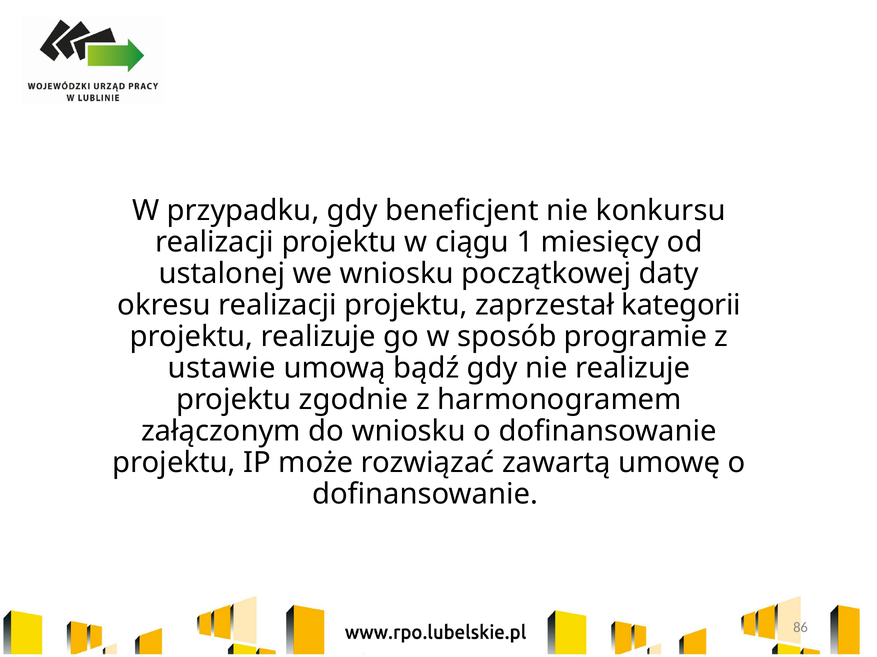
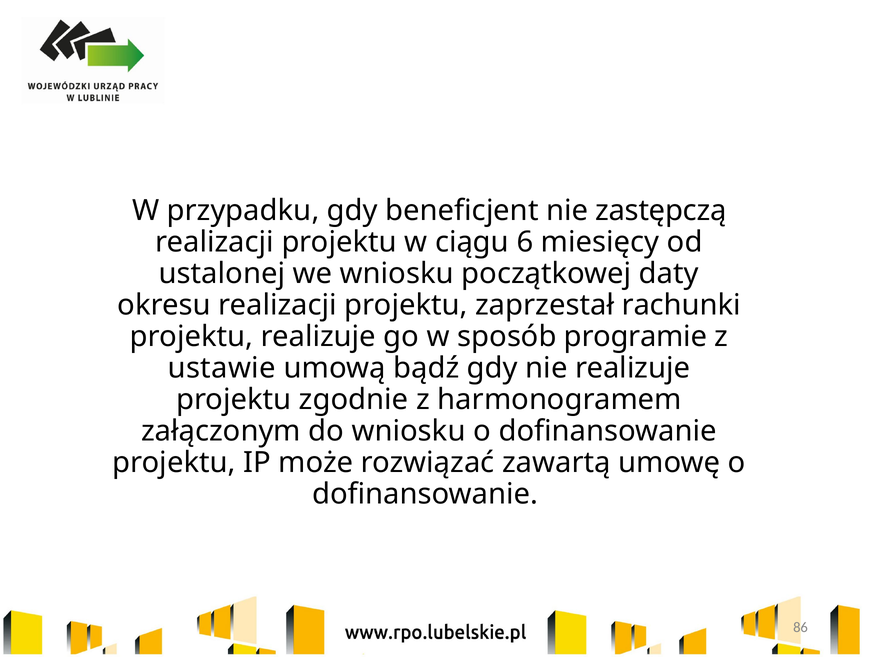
konkursu: konkursu -> zastępczą
1: 1 -> 6
kategorii: kategorii -> rachunki
